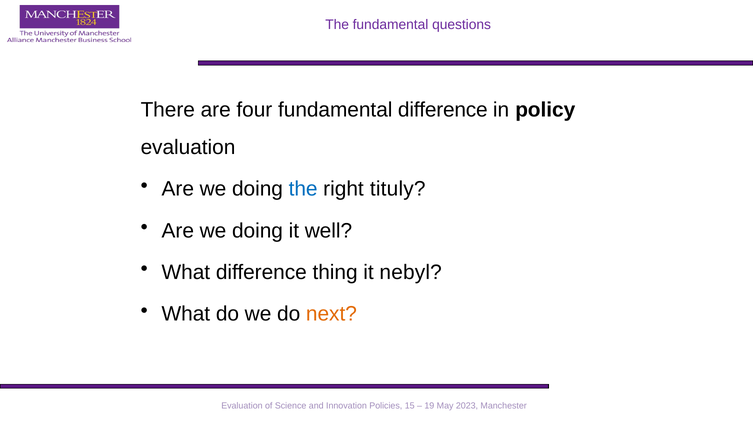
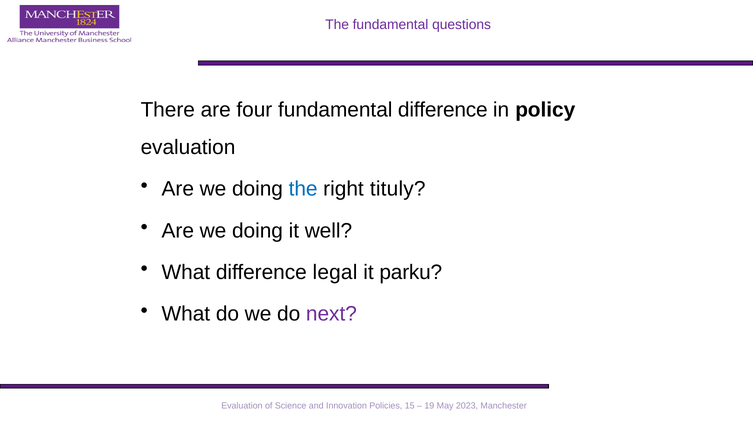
thing: thing -> legal
nebyl: nebyl -> parku
next colour: orange -> purple
